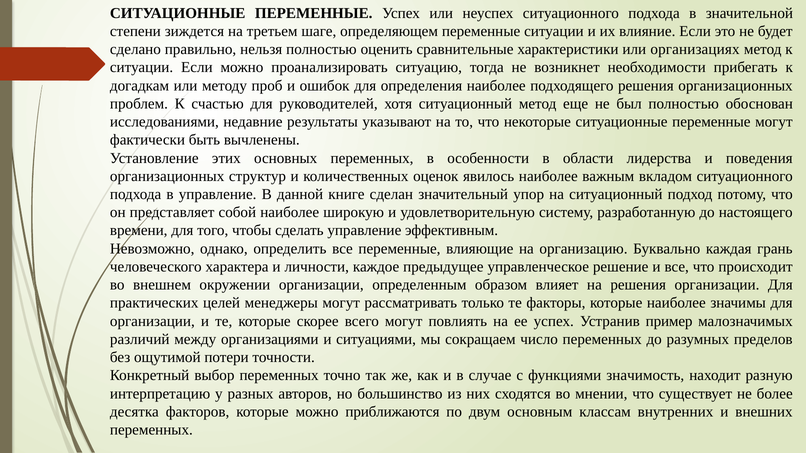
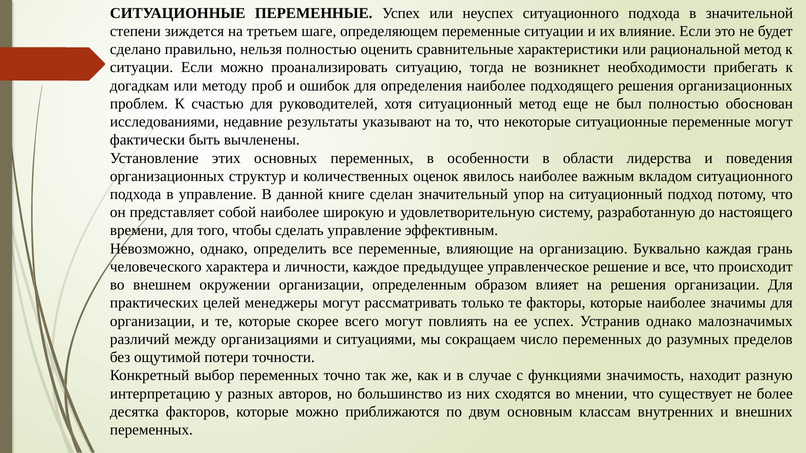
организациях: организациях -> рациональной
Устранив пример: пример -> однако
